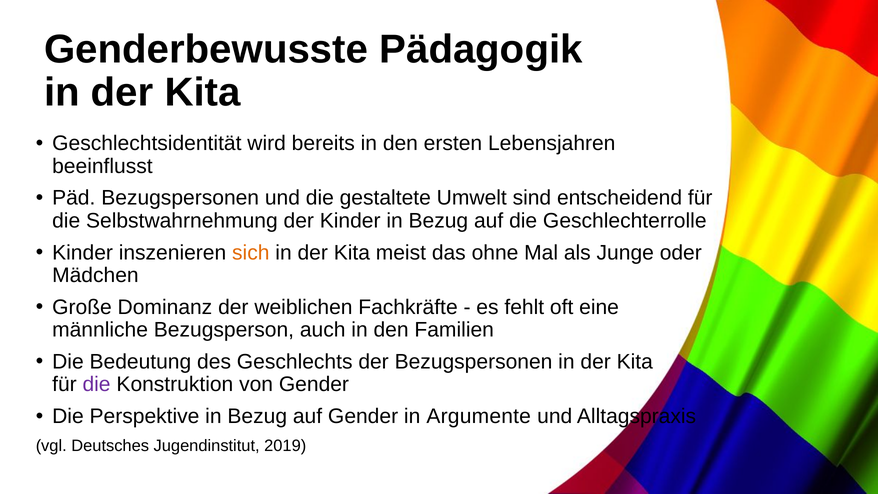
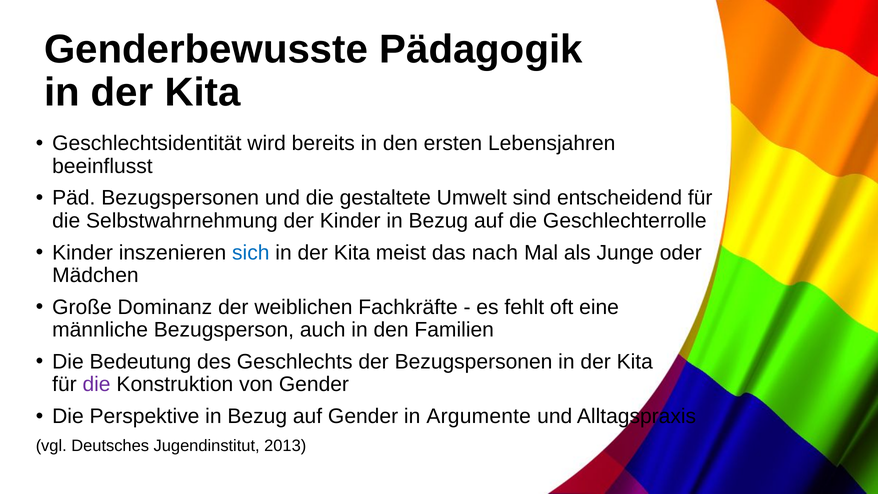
sich colour: orange -> blue
ohne: ohne -> nach
2019: 2019 -> 2013
